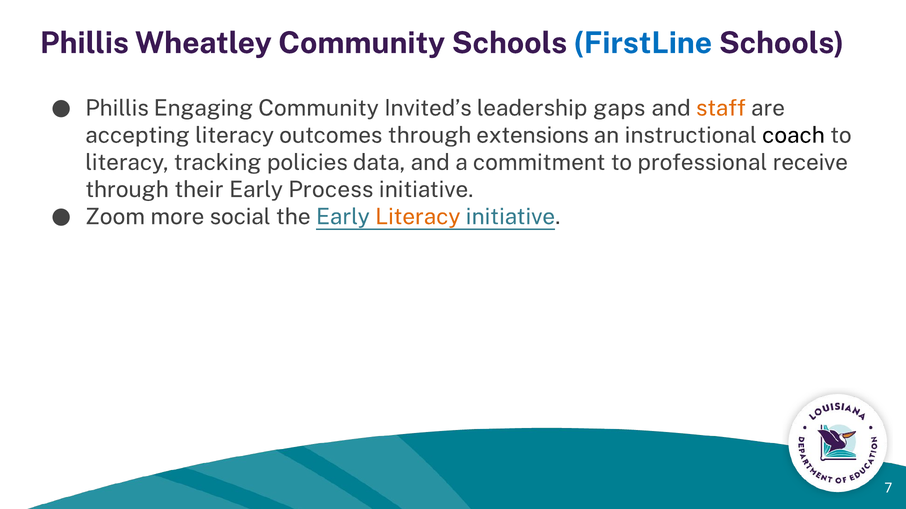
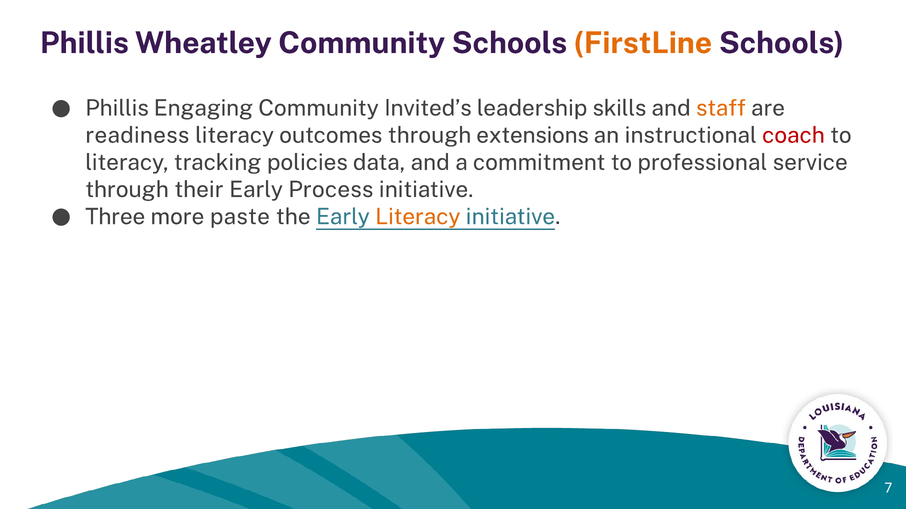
FirstLine colour: blue -> orange
gaps: gaps -> skills
accepting: accepting -> readiness
coach colour: black -> red
receive: receive -> service
Zoom: Zoom -> Three
social: social -> paste
